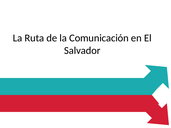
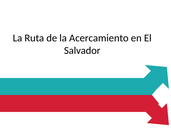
Comunicación: Comunicación -> Acercamiento
